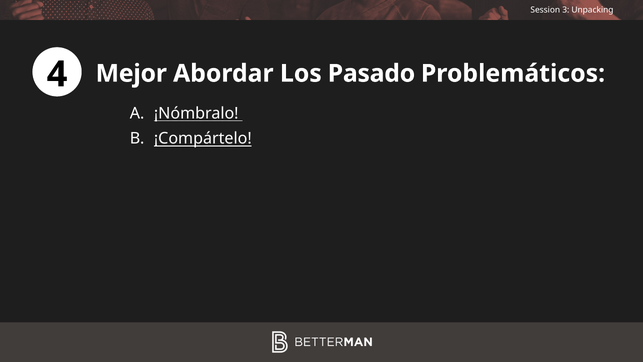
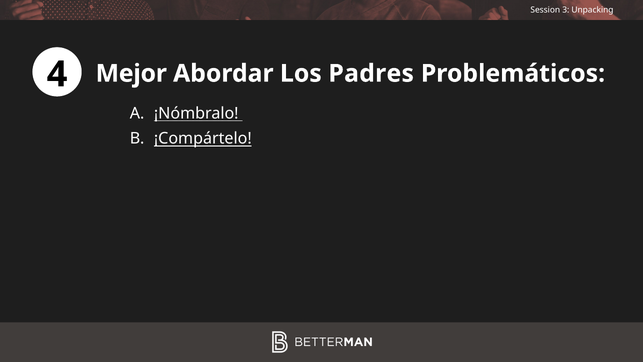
Pasado: Pasado -> Padres
